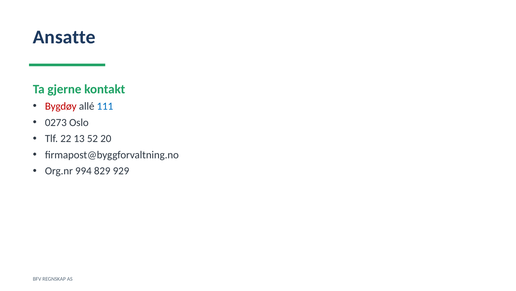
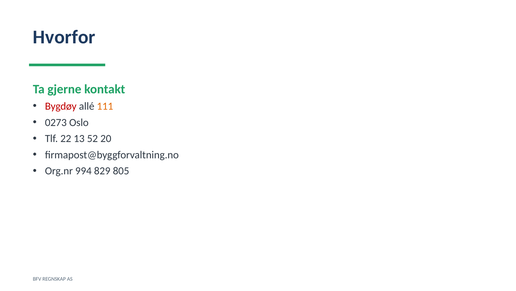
Ansatte: Ansatte -> Hvorfor
111 colour: blue -> orange
929: 929 -> 805
